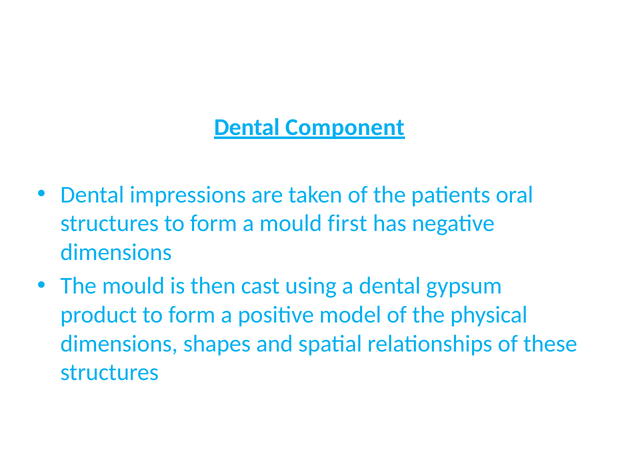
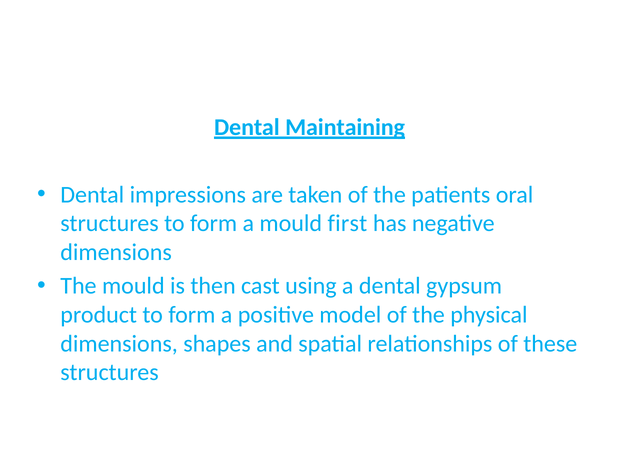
Component: Component -> Maintaining
